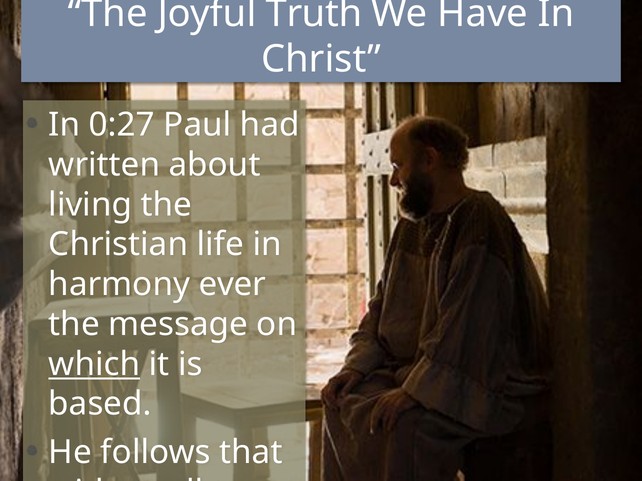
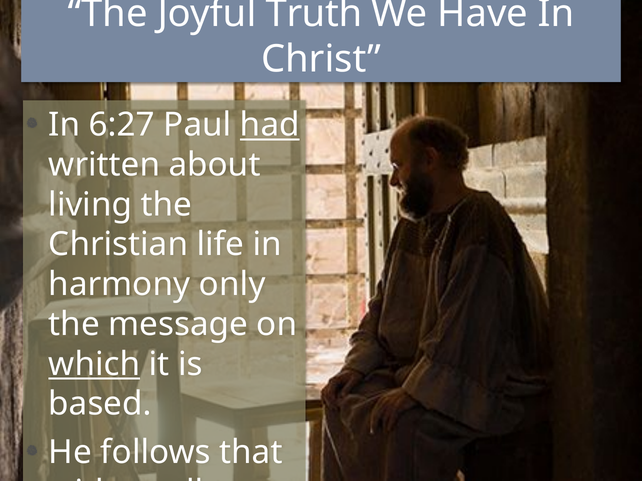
0:27: 0:27 -> 6:27
had underline: none -> present
ever: ever -> only
